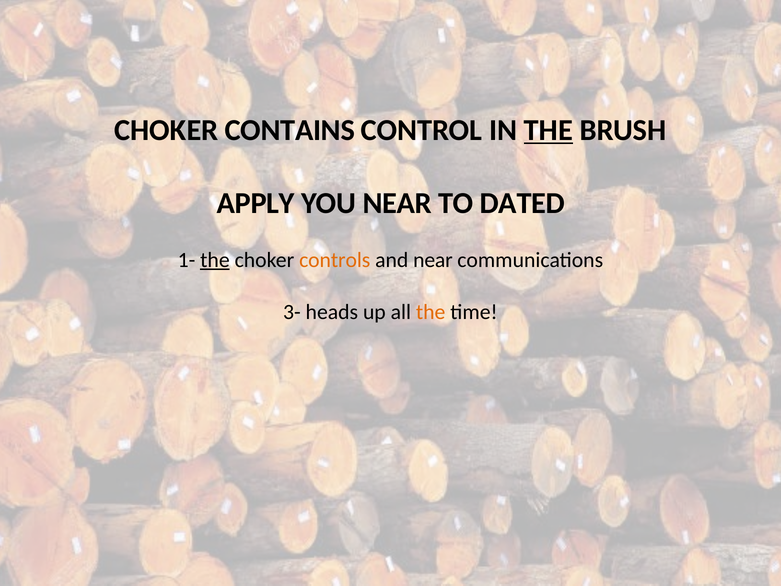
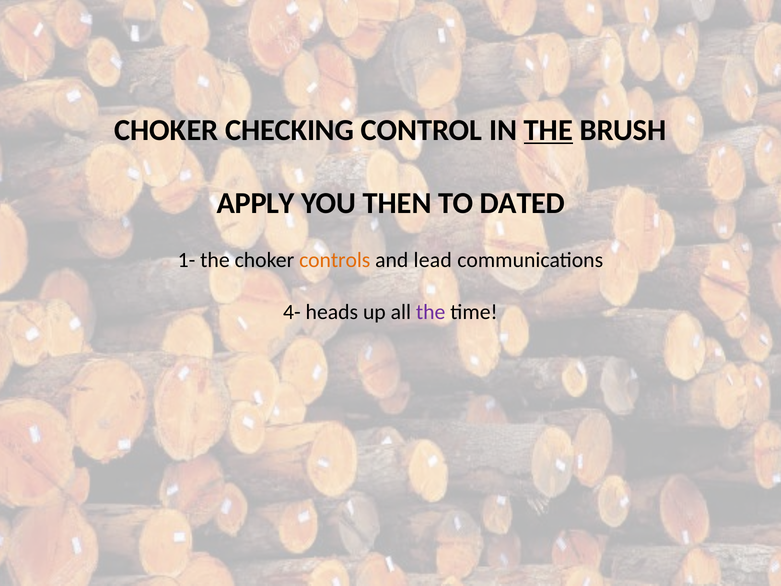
CONTAINS: CONTAINS -> CHECKING
YOU NEAR: NEAR -> THEN
the at (215, 260) underline: present -> none
and near: near -> lead
3-: 3- -> 4-
the at (431, 312) colour: orange -> purple
